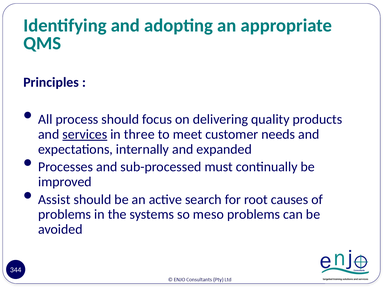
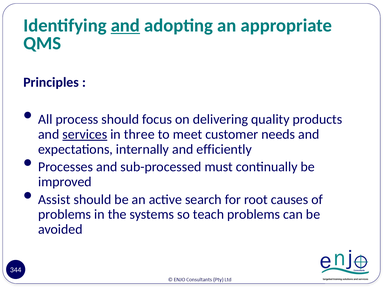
and at (125, 25) underline: none -> present
expanded: expanded -> efficiently
meso: meso -> teach
